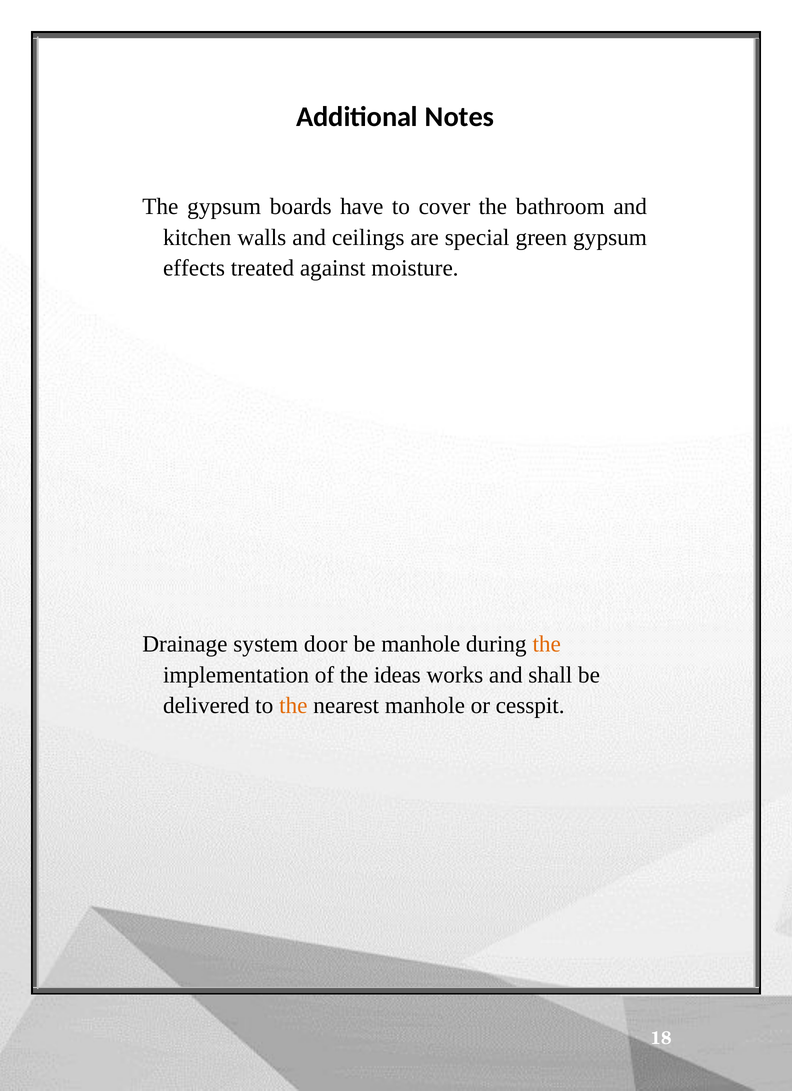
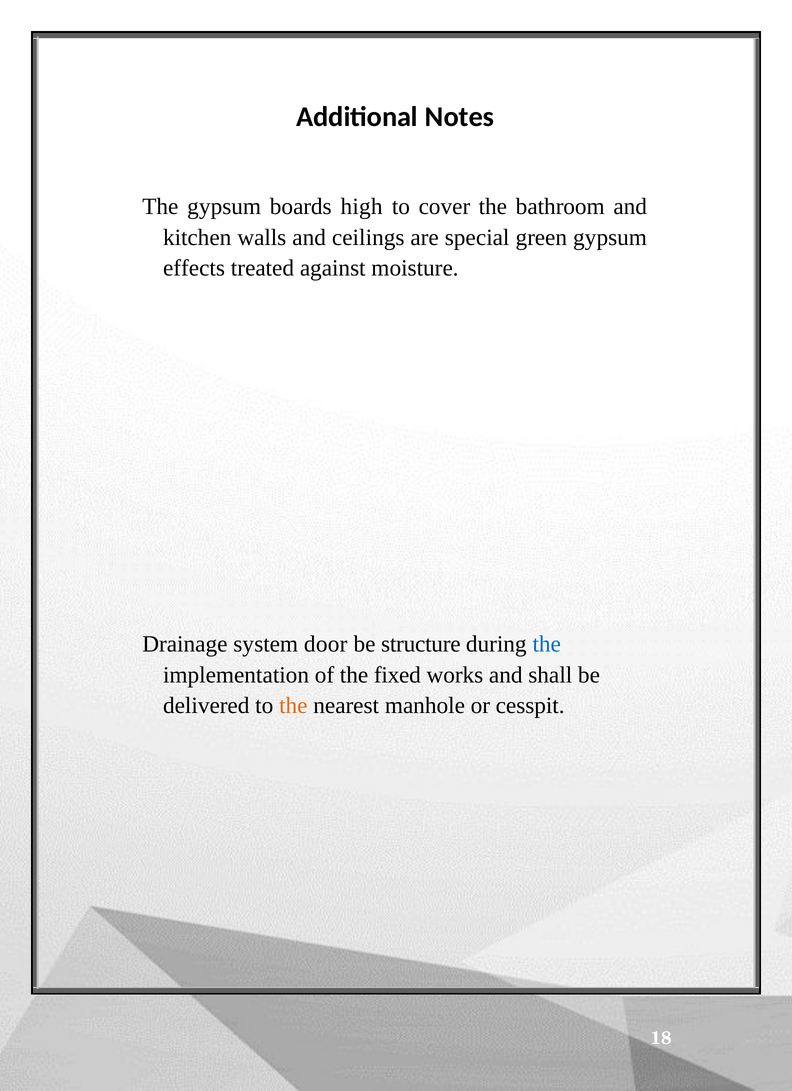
have: have -> high
be manhole: manhole -> structure
the at (547, 644) colour: orange -> blue
ideas: ideas -> fixed
